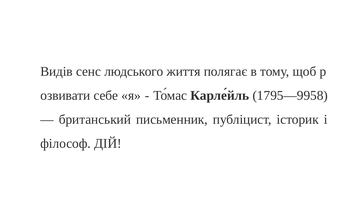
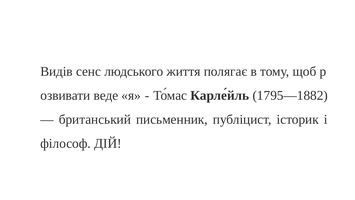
себе: себе -> веде
1795—9958: 1795—9958 -> 1795—1882
